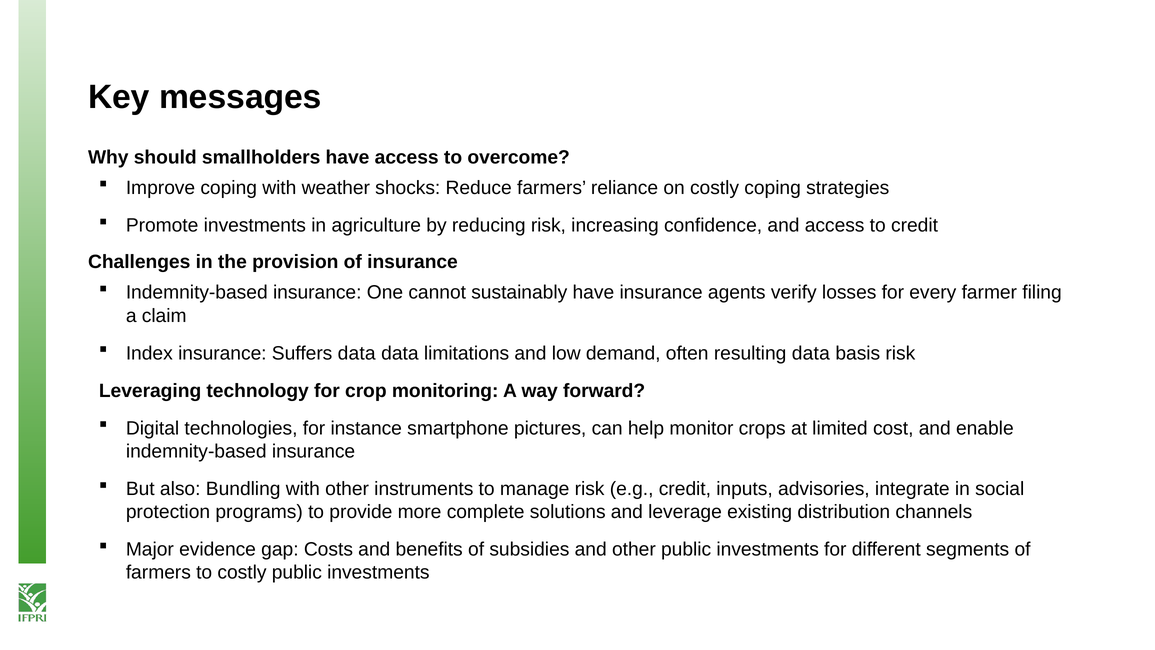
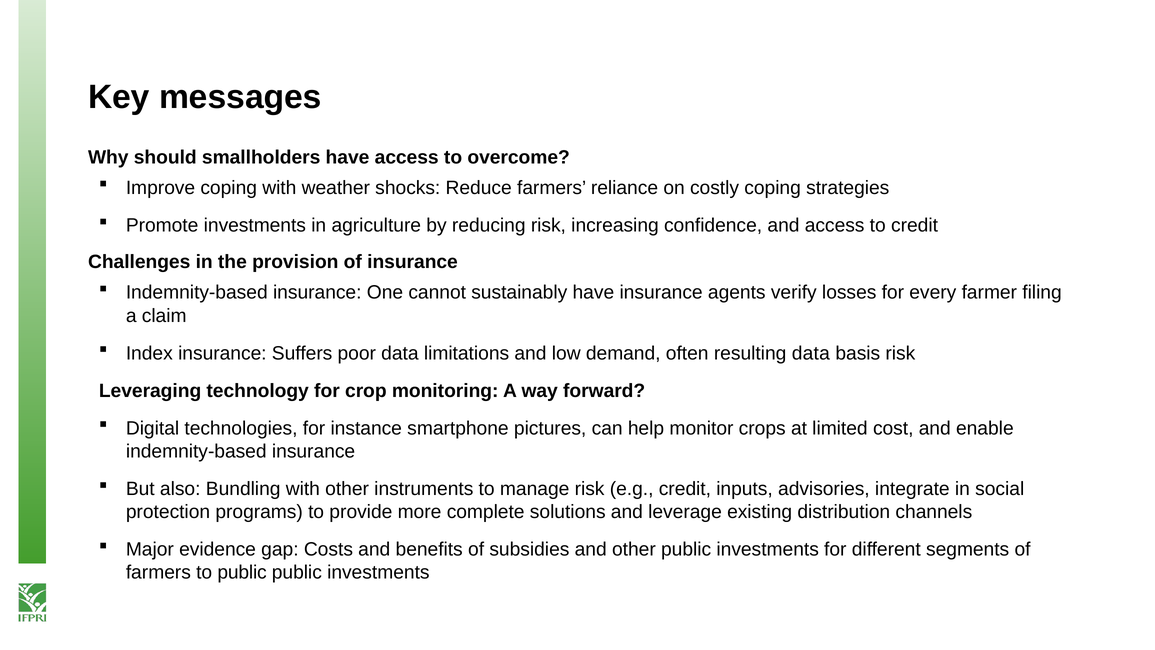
Suffers data: data -> poor
to costly: costly -> public
